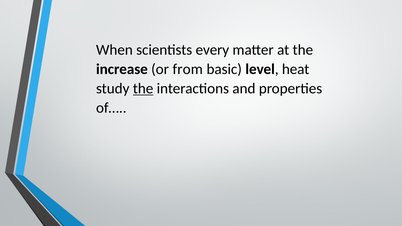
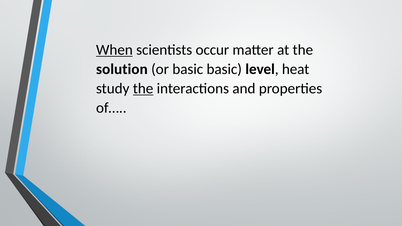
When underline: none -> present
every: every -> occur
increase: increase -> solution
or from: from -> basic
